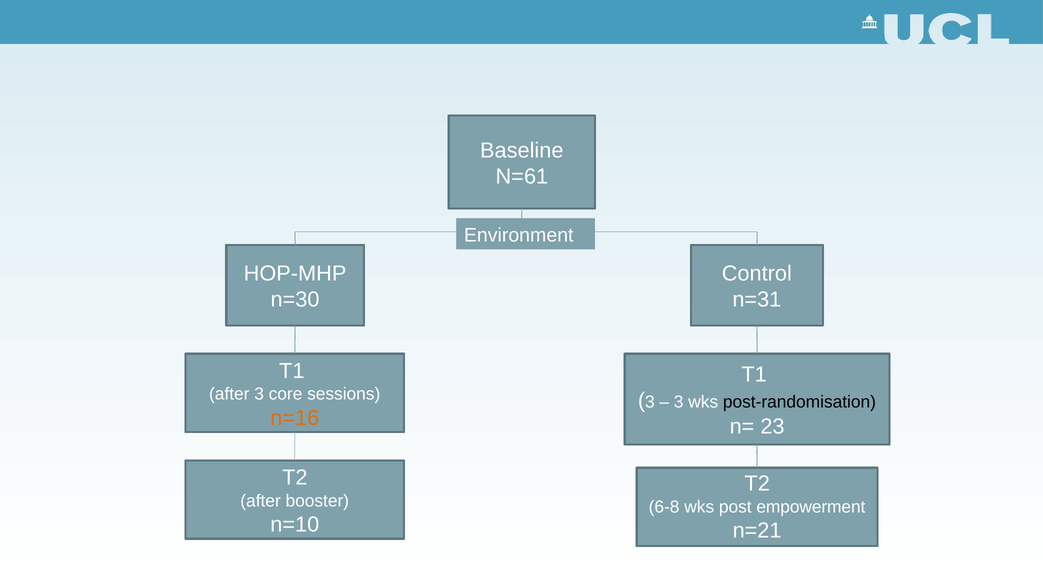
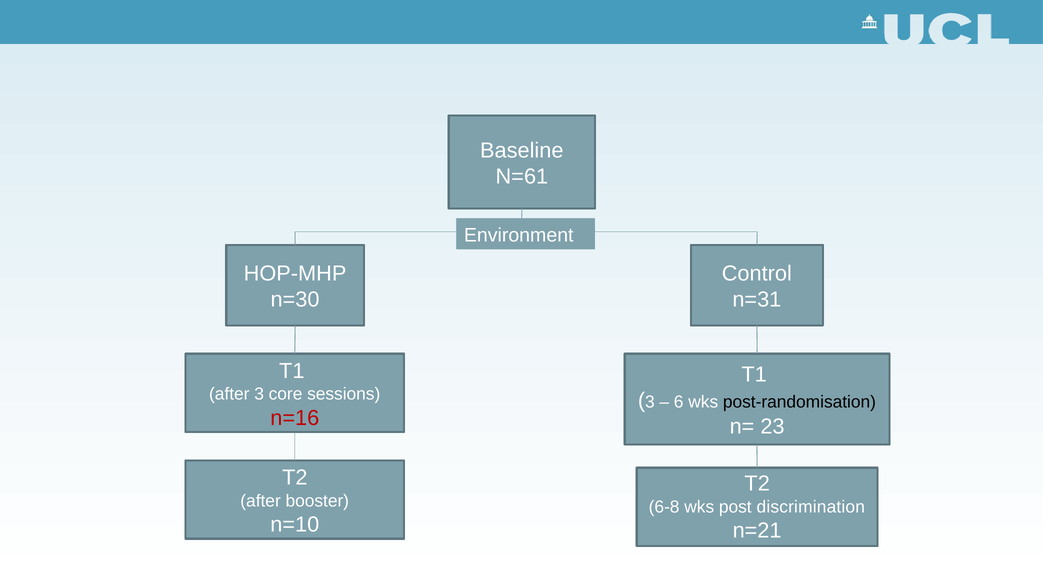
3 at (679, 402): 3 -> 6
n=16 colour: orange -> red
empowerment: empowerment -> discrimination
